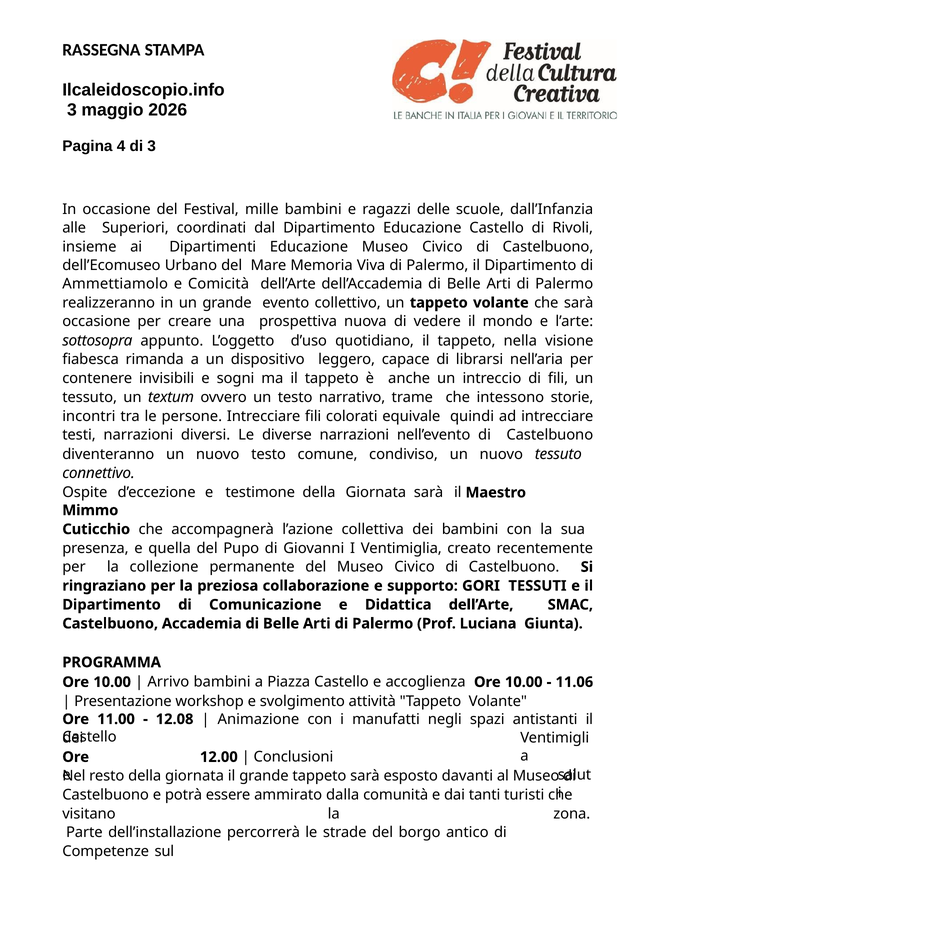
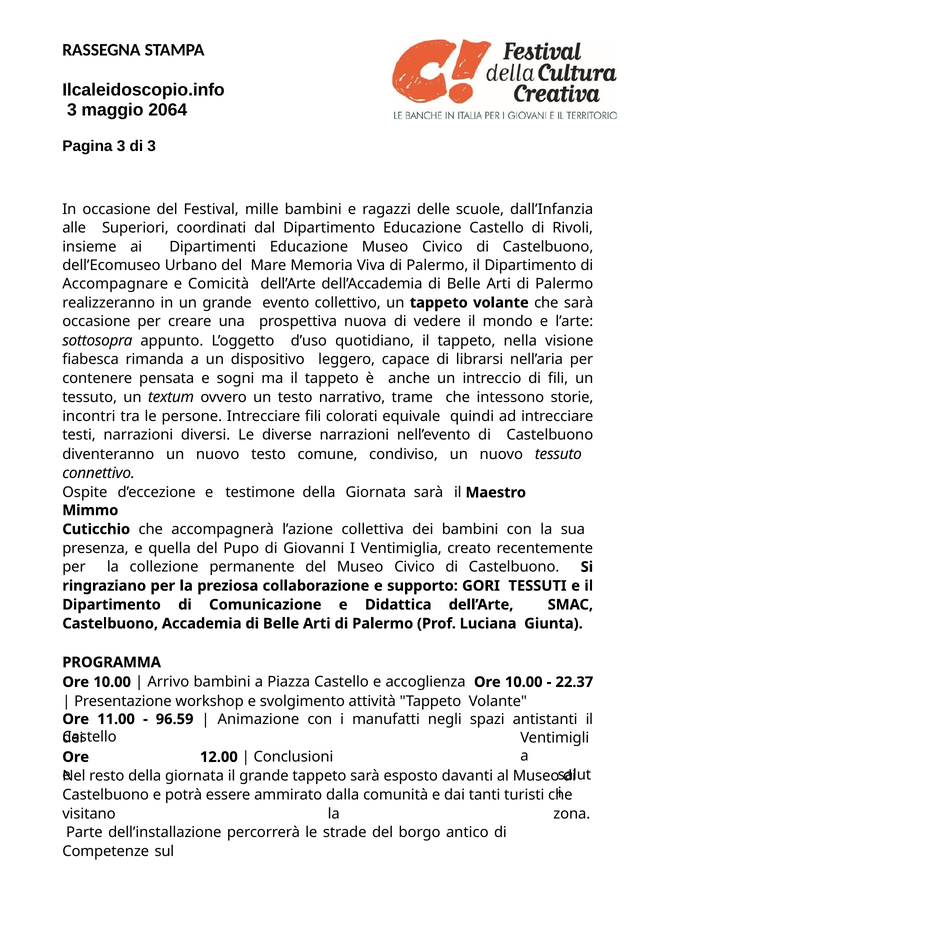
2026: 2026 -> 2064
Pagina 4: 4 -> 3
Ammettiamolo: Ammettiamolo -> Accompagnare
invisibili: invisibili -> pensata
11.06: 11.06 -> 22.37
12.08: 12.08 -> 96.59
